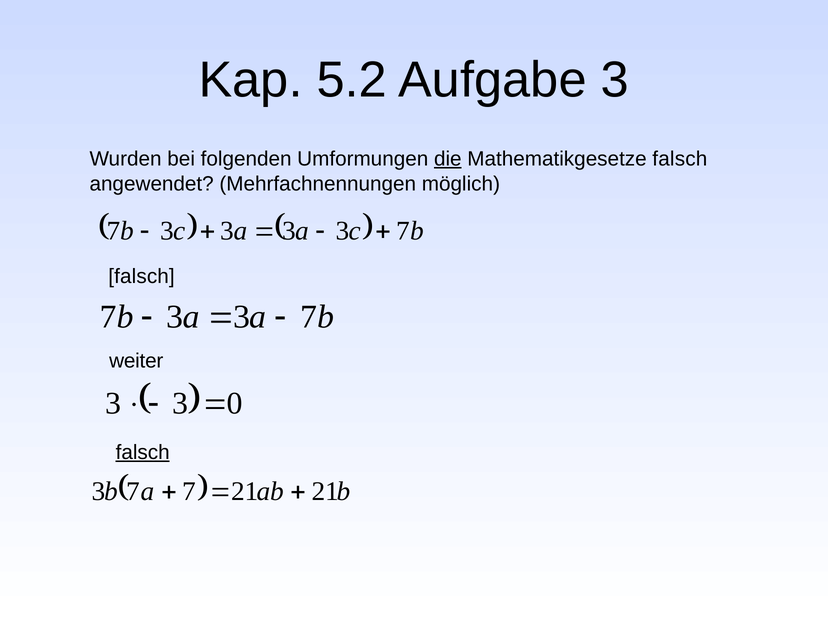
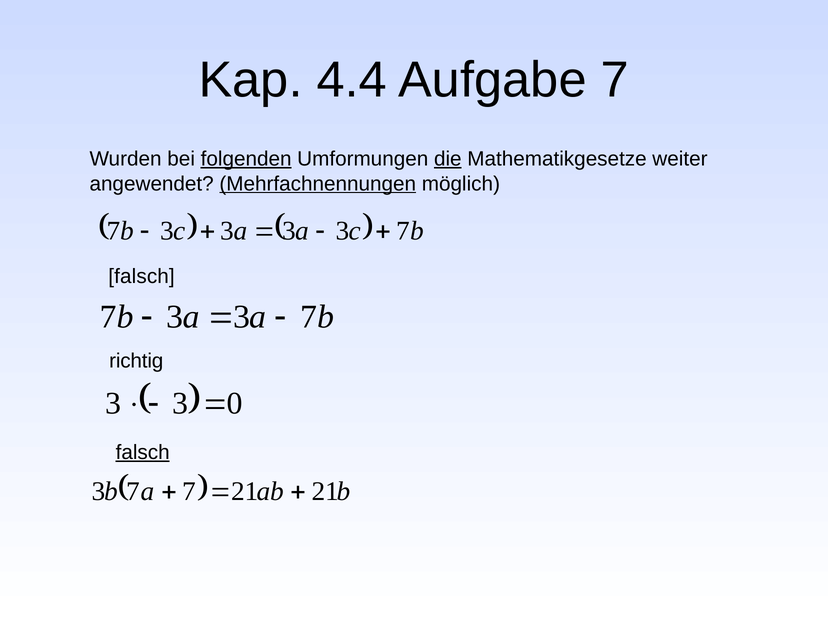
5.2: 5.2 -> 4.4
Aufgabe 3: 3 -> 7
folgenden underline: none -> present
Mathematikgesetze falsch: falsch -> weiter
Mehrfachnennungen underline: none -> present
weiter: weiter -> richtig
